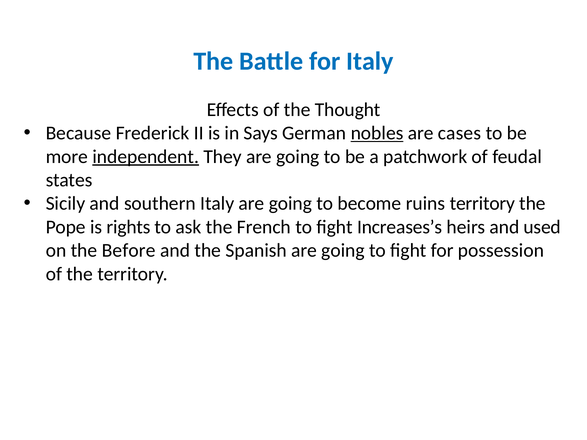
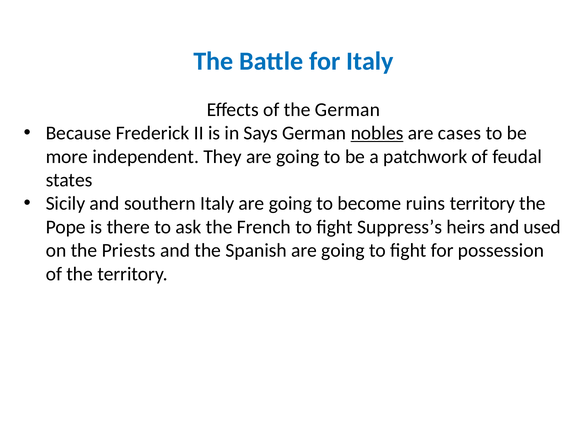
the Thought: Thought -> German
independent underline: present -> none
rights: rights -> there
Increases’s: Increases’s -> Suppress’s
Before: Before -> Priests
